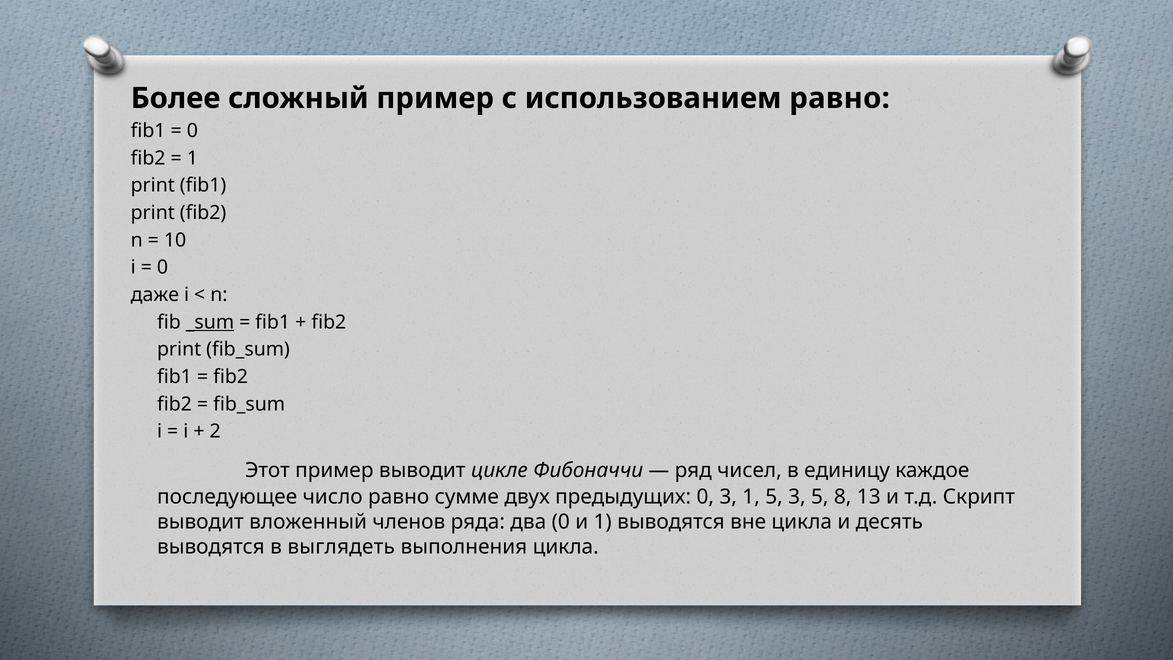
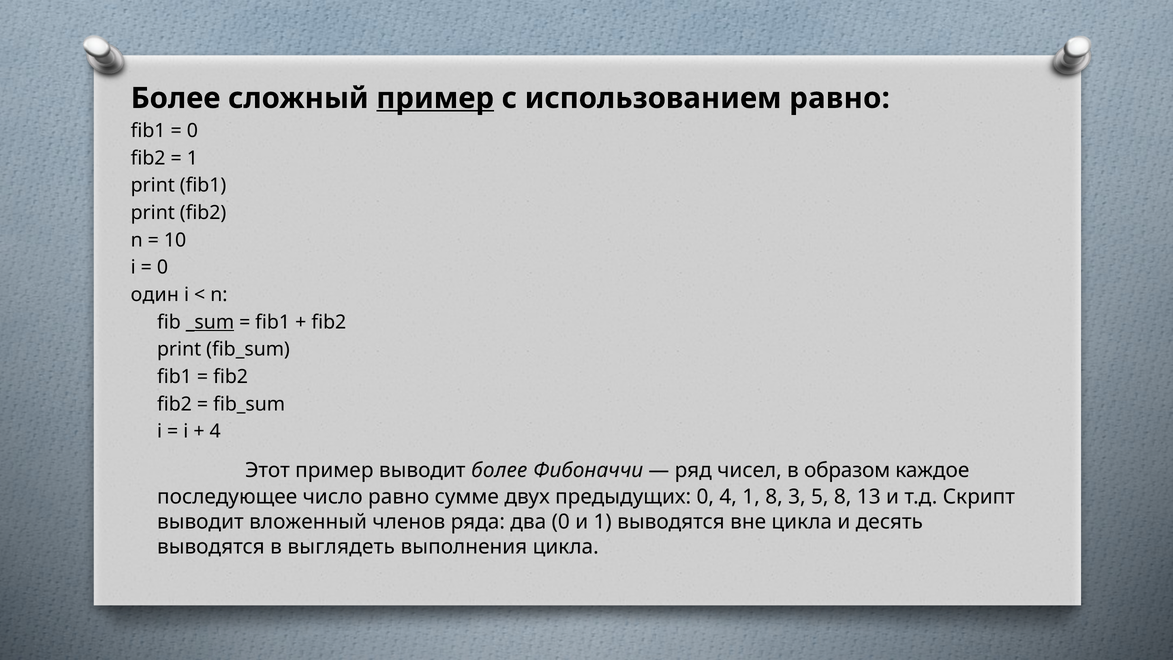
пример at (435, 98) underline: none -> present
даже: даже -> один
2 at (215, 431): 2 -> 4
выводит цикле: цикле -> более
единицу: единицу -> образом
0 3: 3 -> 4
1 5: 5 -> 8
